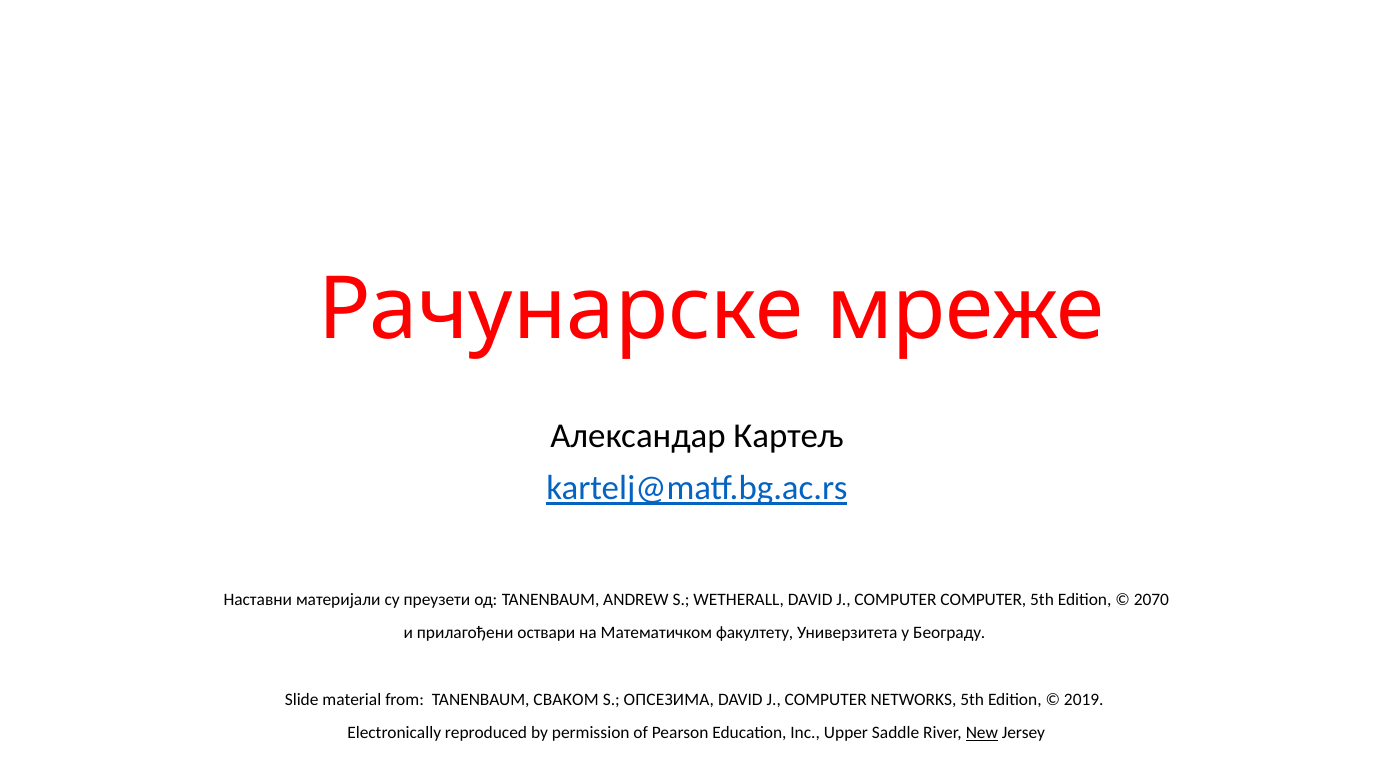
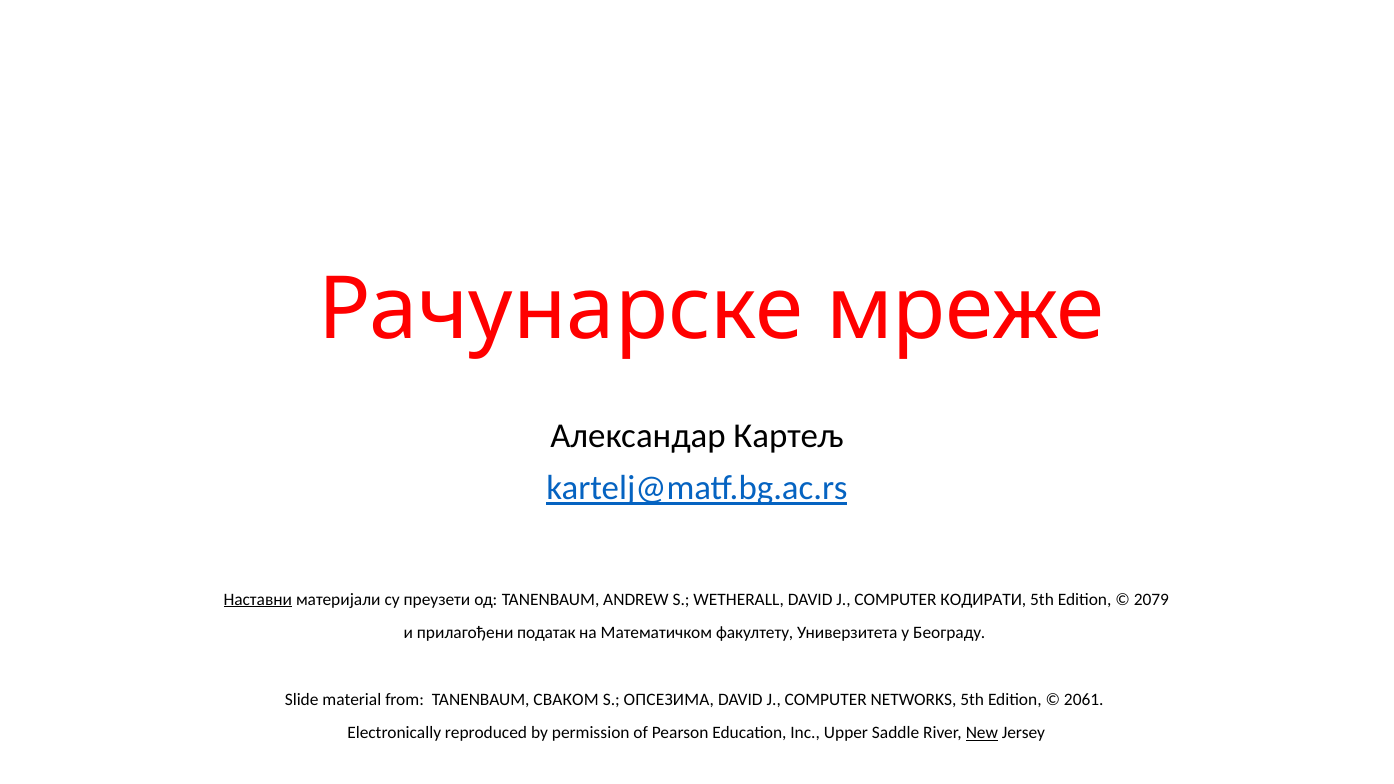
Наставни underline: none -> present
COMPUTER COMPUTER: COMPUTER -> КОДИРАТИ
2070: 2070 -> 2079
оствари: оствари -> податак
2019: 2019 -> 2061
